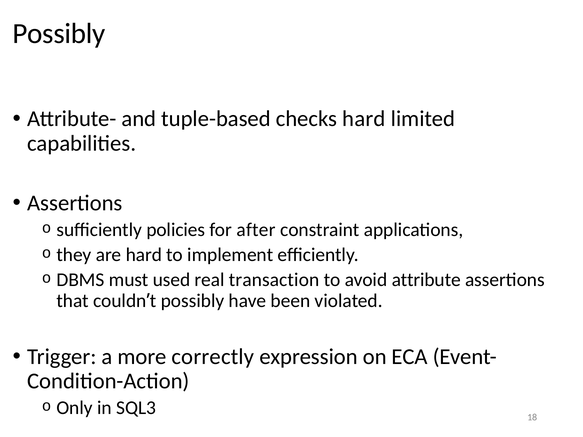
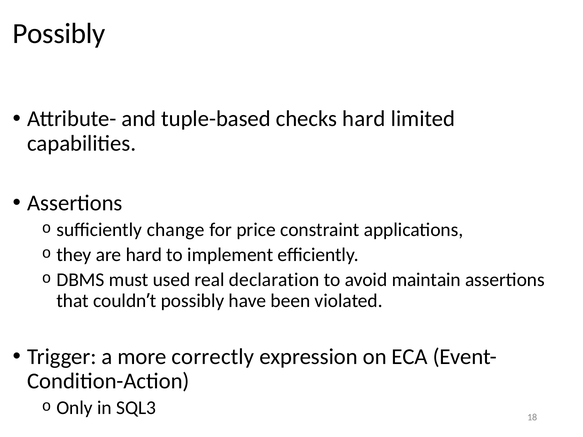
policies: policies -> change
after: after -> price
transaction: transaction -> declaration
attribute: attribute -> maintain
